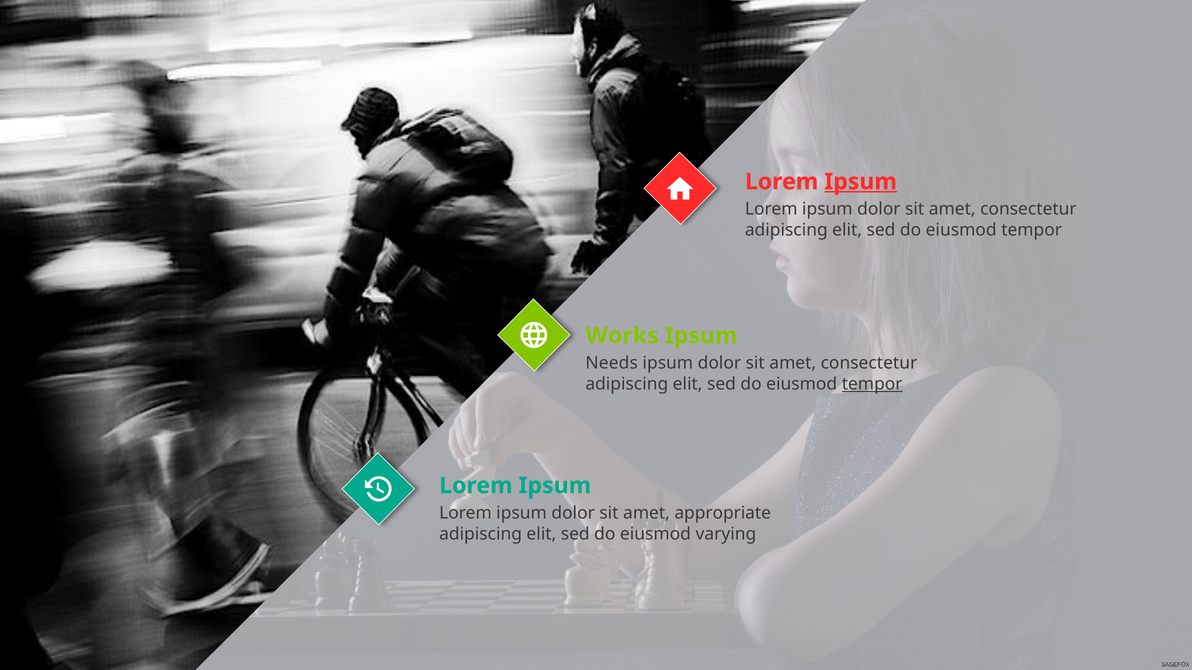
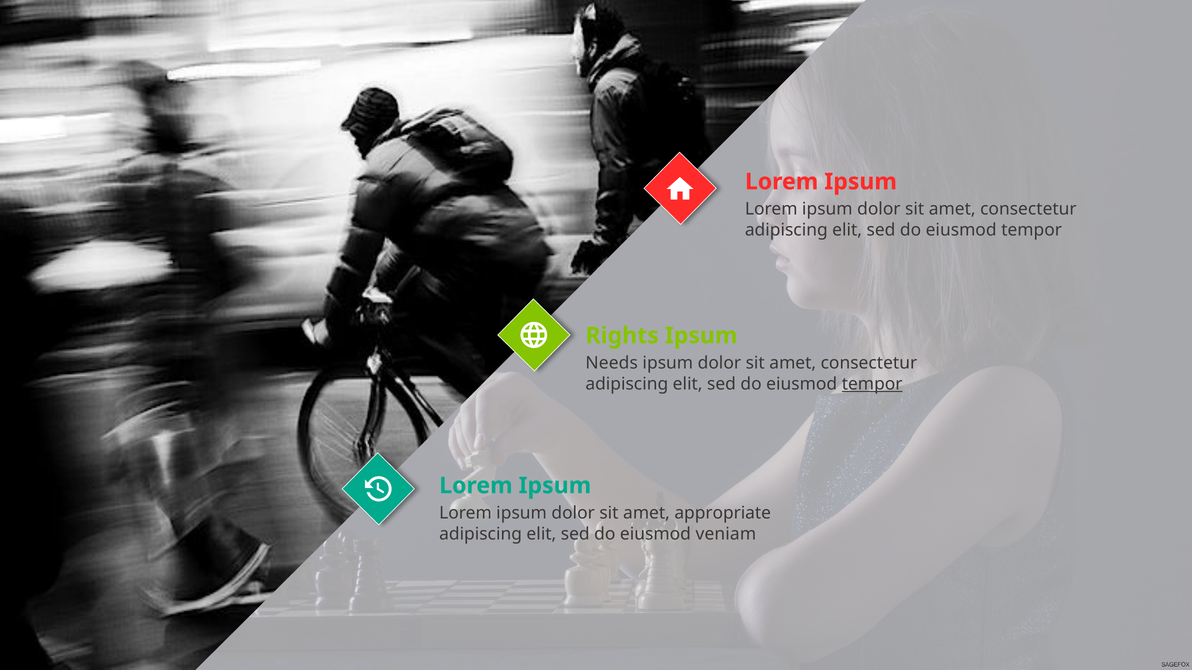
Ipsum at (861, 182) underline: present -> none
Works: Works -> Rights
varying: varying -> veniam
